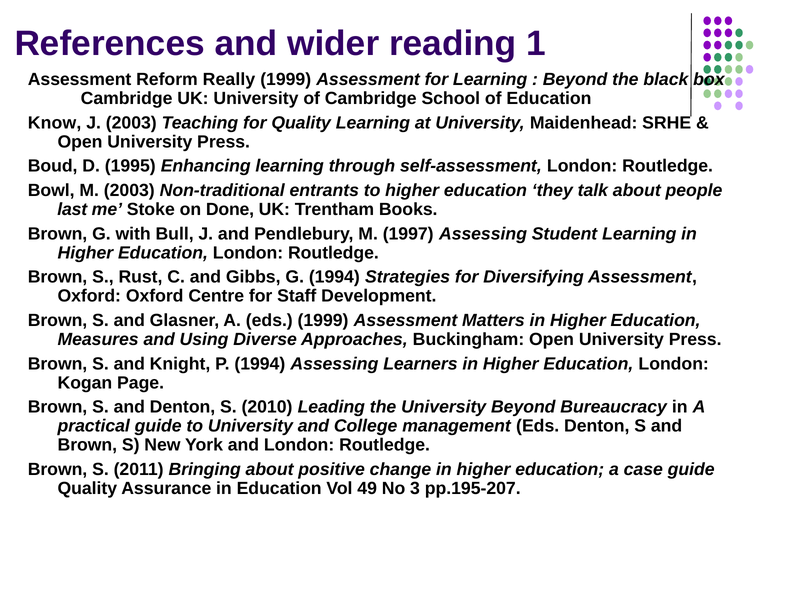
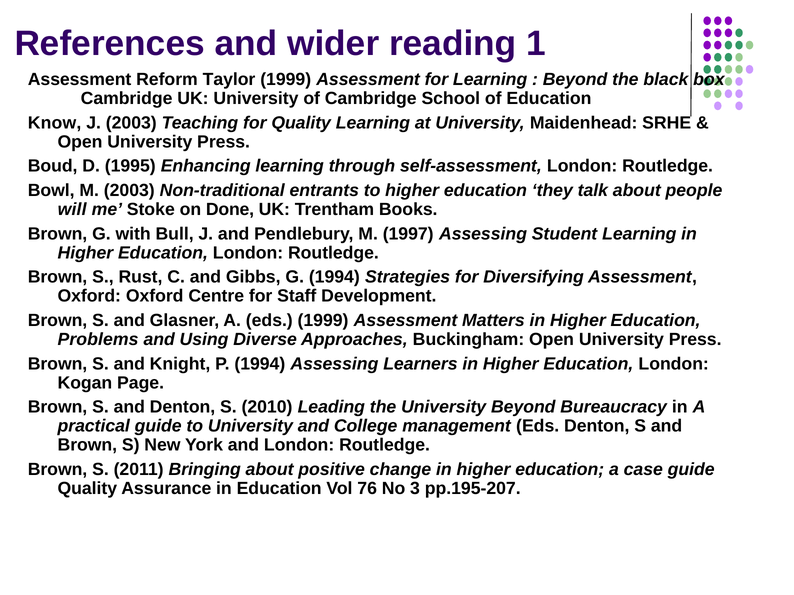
Really: Really -> Taylor
last: last -> will
Measures: Measures -> Problems
49: 49 -> 76
